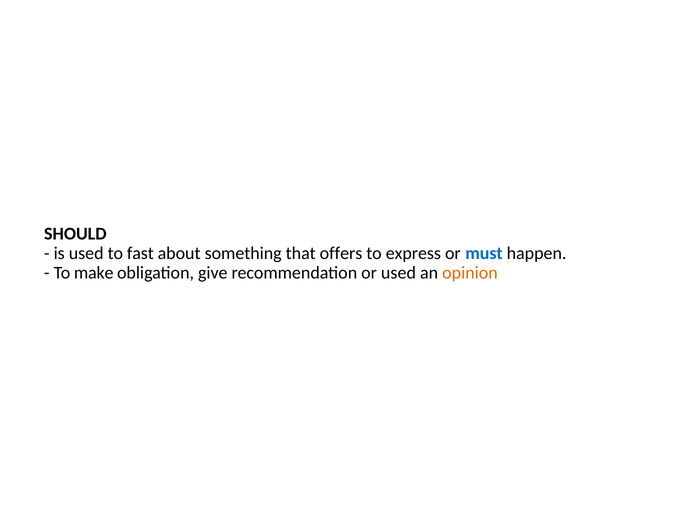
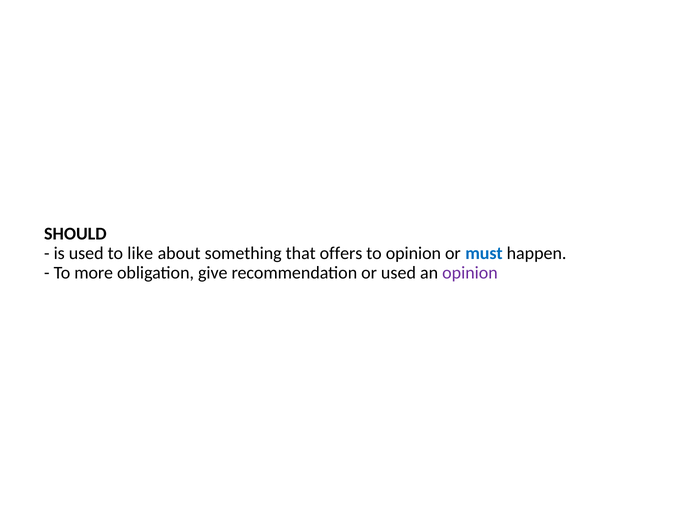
fast: fast -> like
to express: express -> opinion
make: make -> more
opinion at (470, 273) colour: orange -> purple
